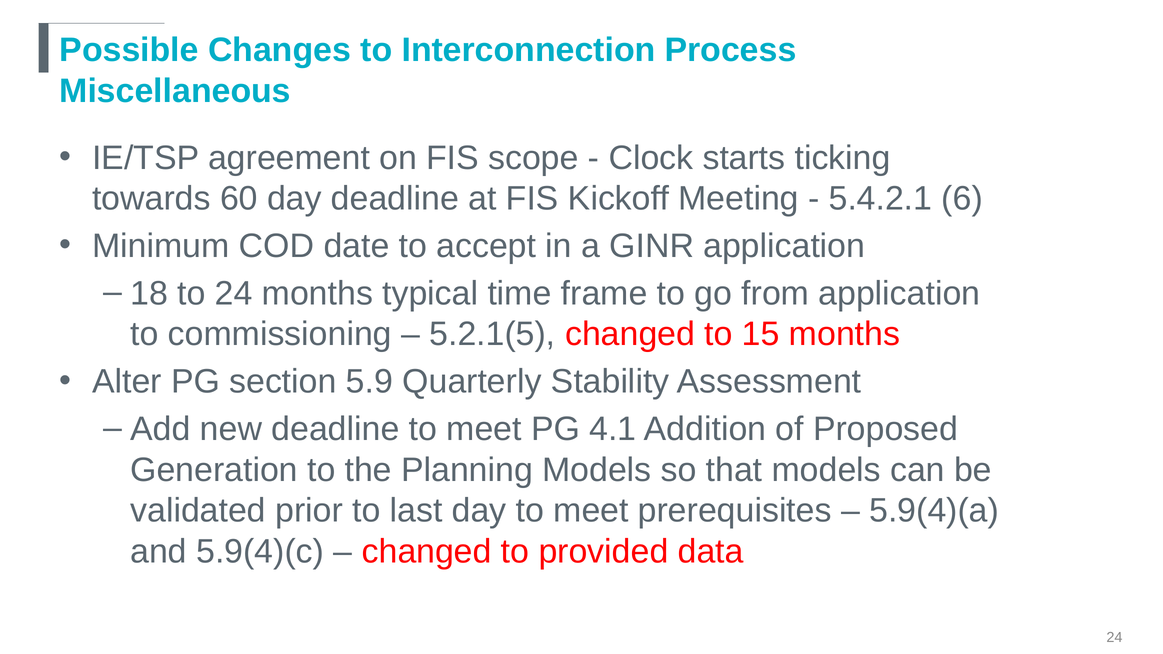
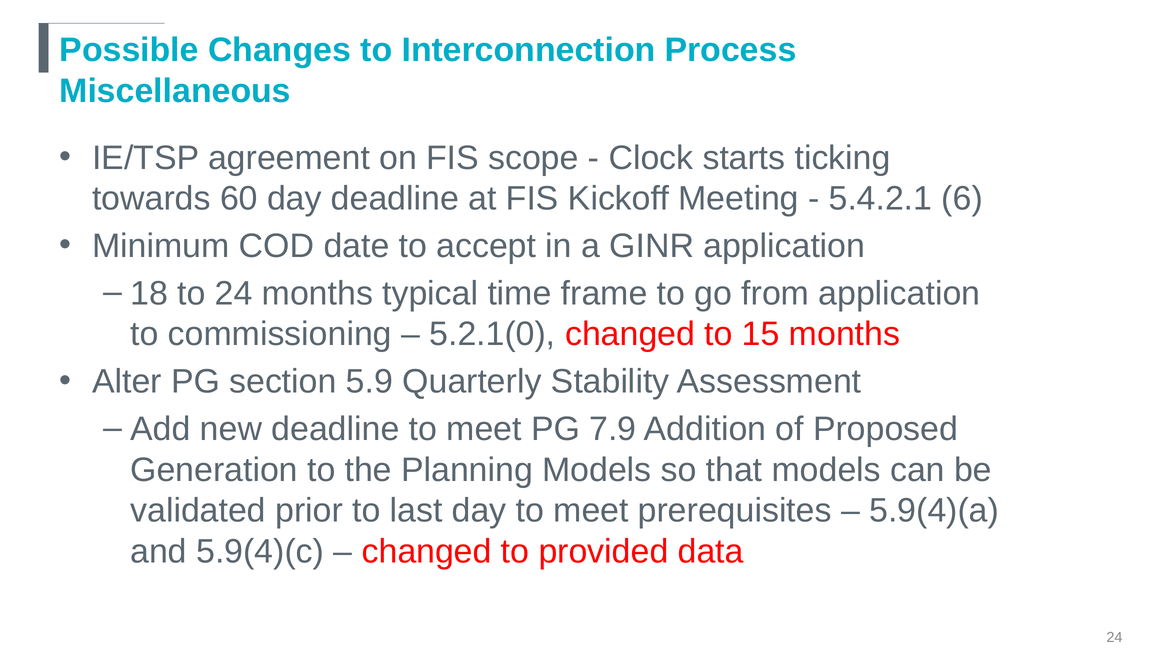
5.2.1(5: 5.2.1(5 -> 5.2.1(0
4.1: 4.1 -> 7.9
